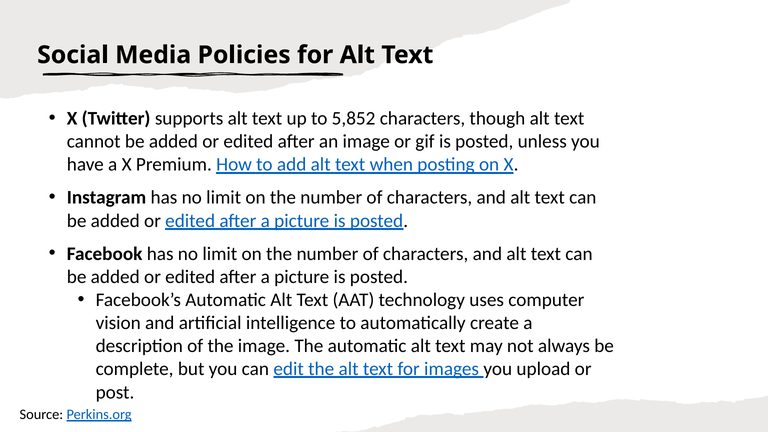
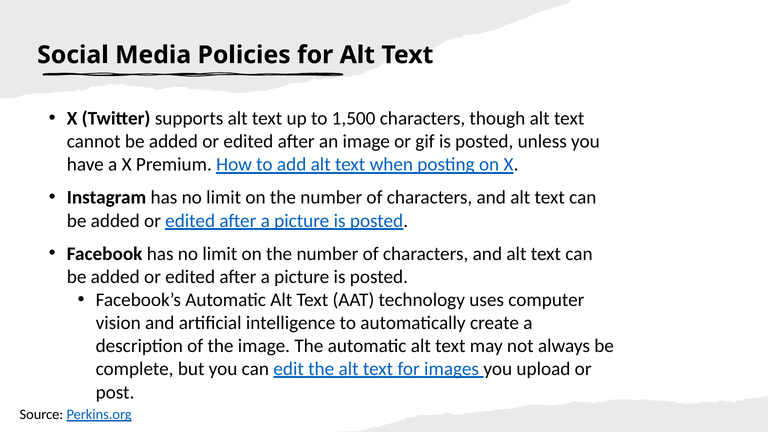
5,852: 5,852 -> 1,500
